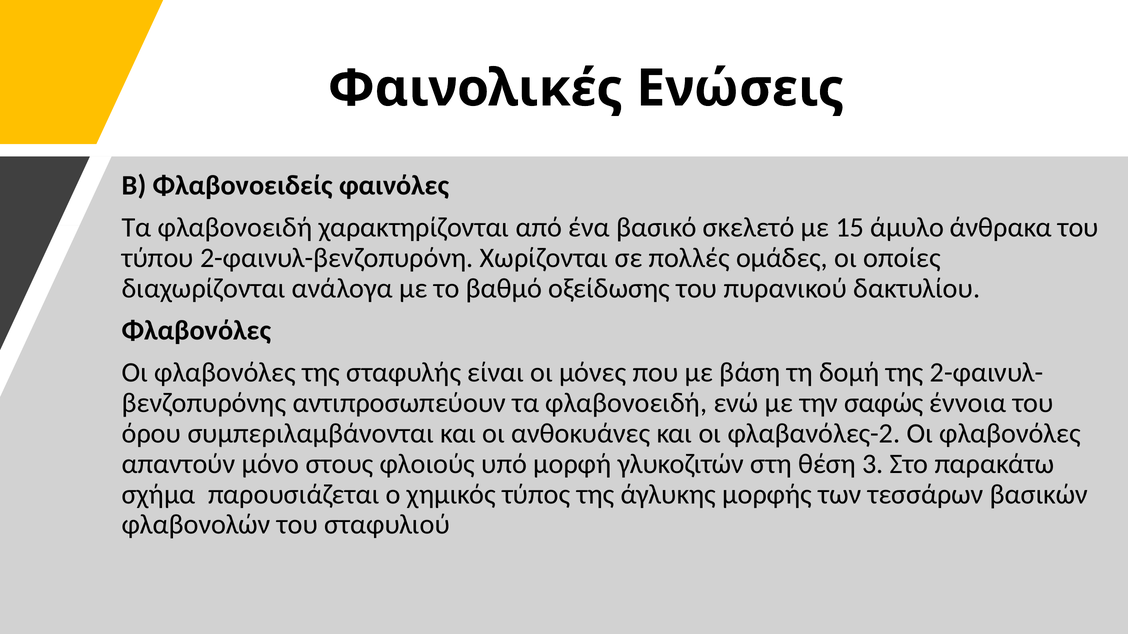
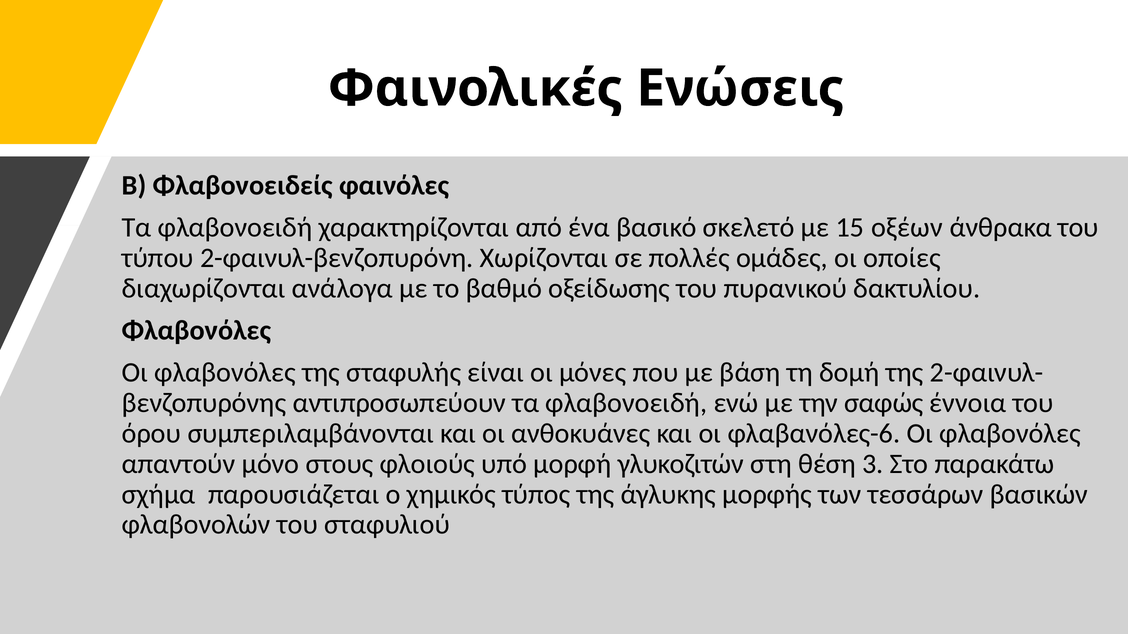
άμυλο: άμυλο -> οξέων
φλαβανόλες-2: φλαβανόλες-2 -> φλαβανόλες-6
